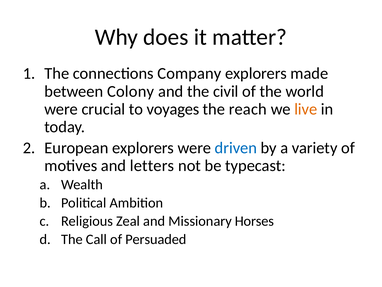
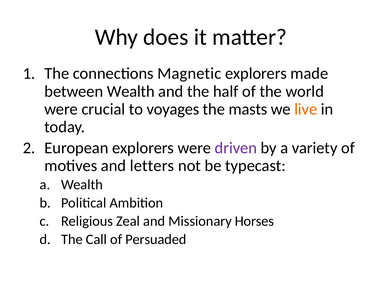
Company: Company -> Magnetic
between Colony: Colony -> Wealth
civil: civil -> half
reach: reach -> masts
driven colour: blue -> purple
